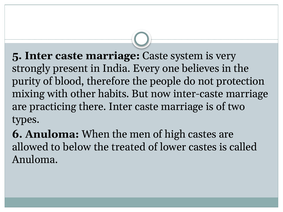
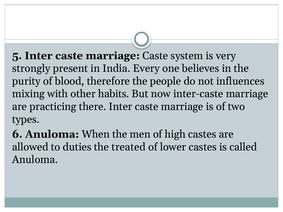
protection: protection -> influences
below: below -> duties
